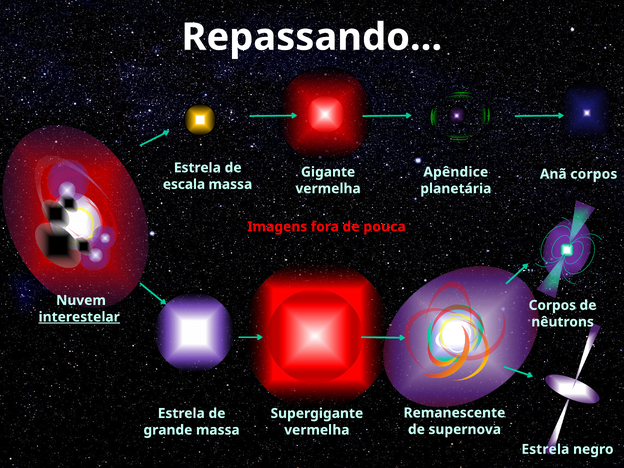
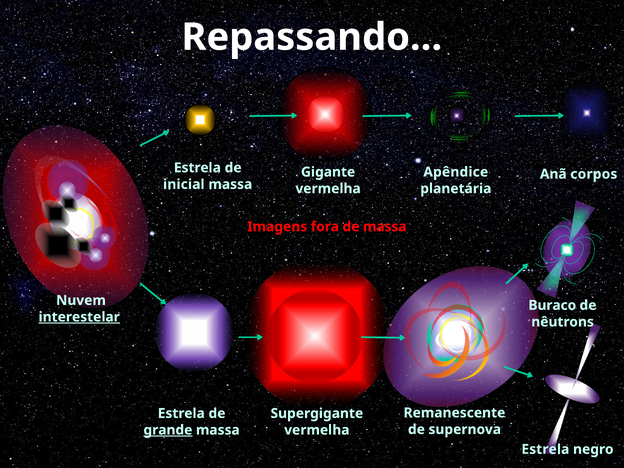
escala: escala -> inicial
de pouca: pouca -> massa
Corpos at (552, 305): Corpos -> Buraco
grande underline: none -> present
